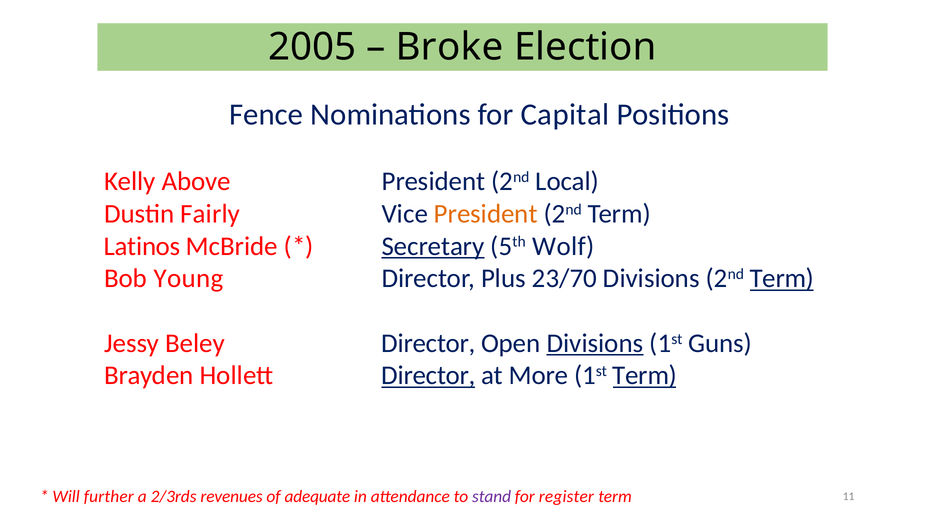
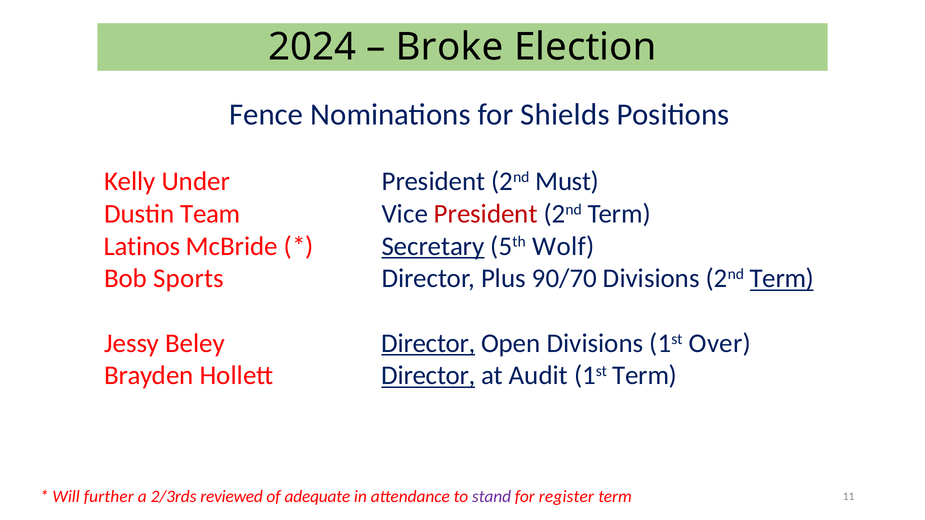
2005: 2005 -> 2024
Capital: Capital -> Shields
Above: Above -> Under
Local: Local -> Must
Fairly: Fairly -> Team
President at (486, 214) colour: orange -> red
Young: Young -> Sports
23/70: 23/70 -> 90/70
Director at (428, 343) underline: none -> present
Divisions at (595, 343) underline: present -> none
Guns: Guns -> Over
More: More -> Audit
Term at (645, 376) underline: present -> none
revenues: revenues -> reviewed
